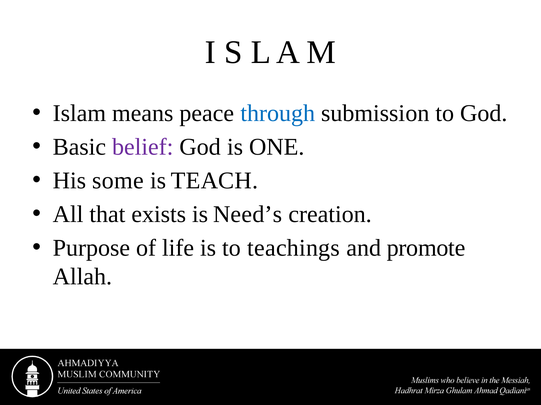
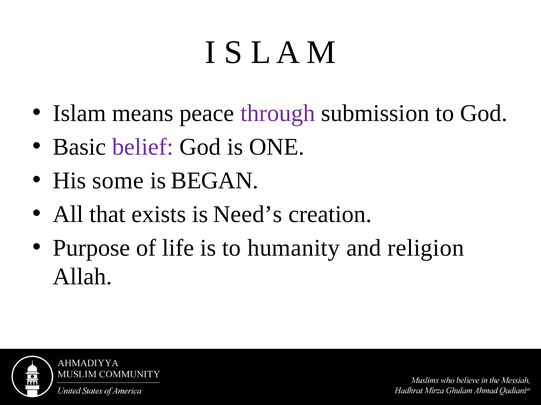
through colour: blue -> purple
TEACH: TEACH -> BEGAN
teachings: teachings -> humanity
promote: promote -> religion
